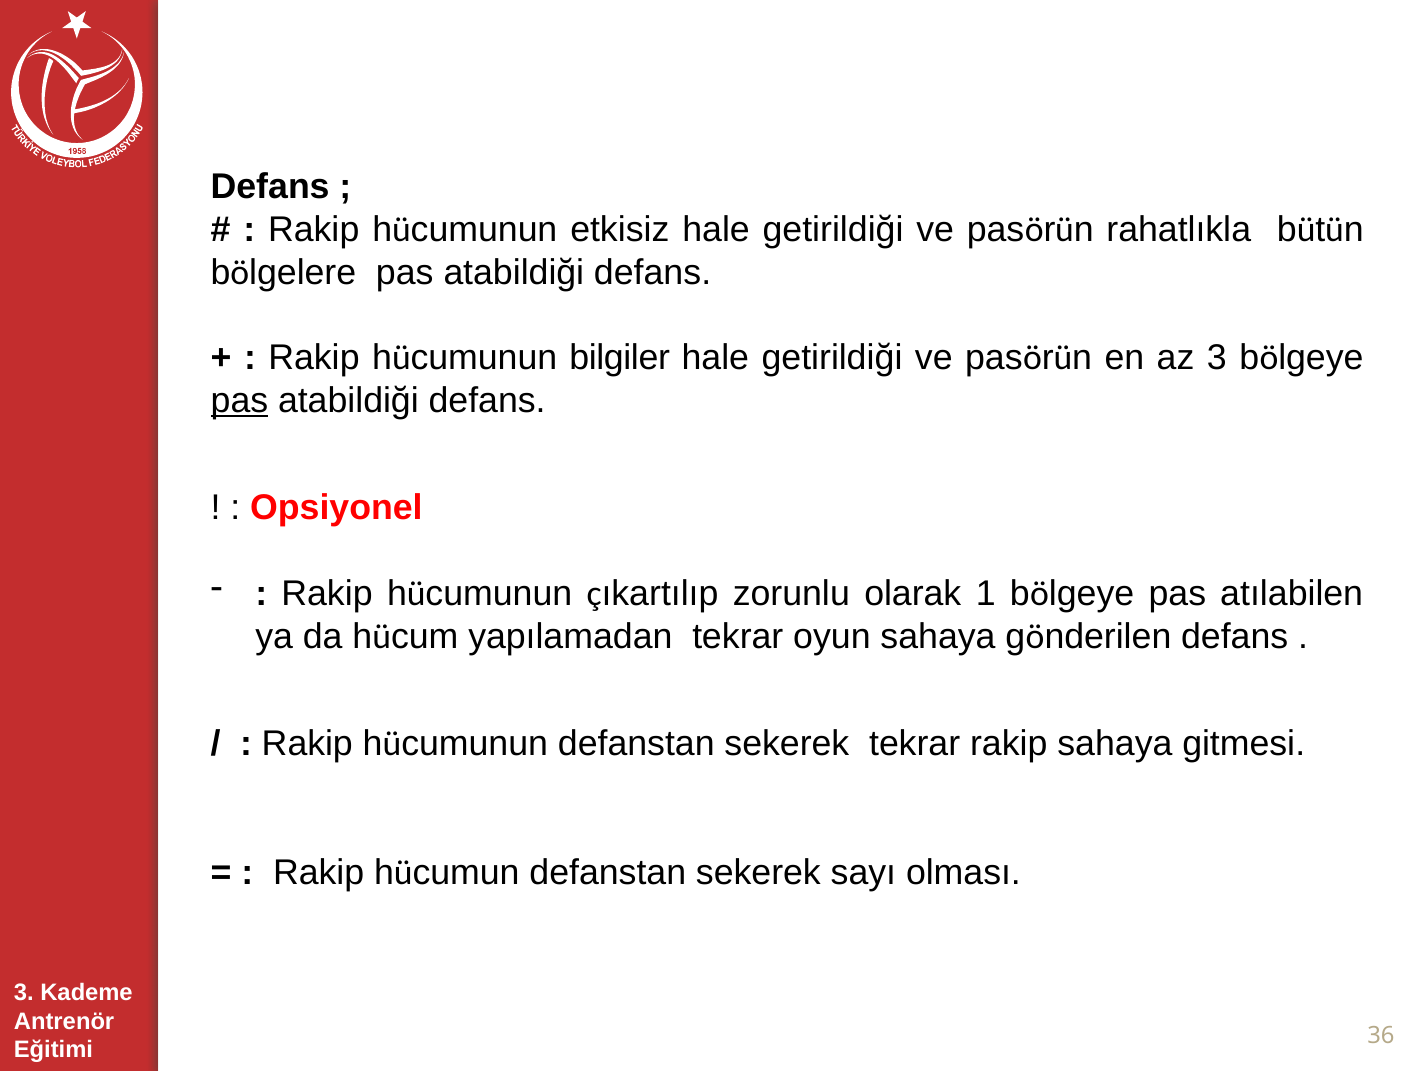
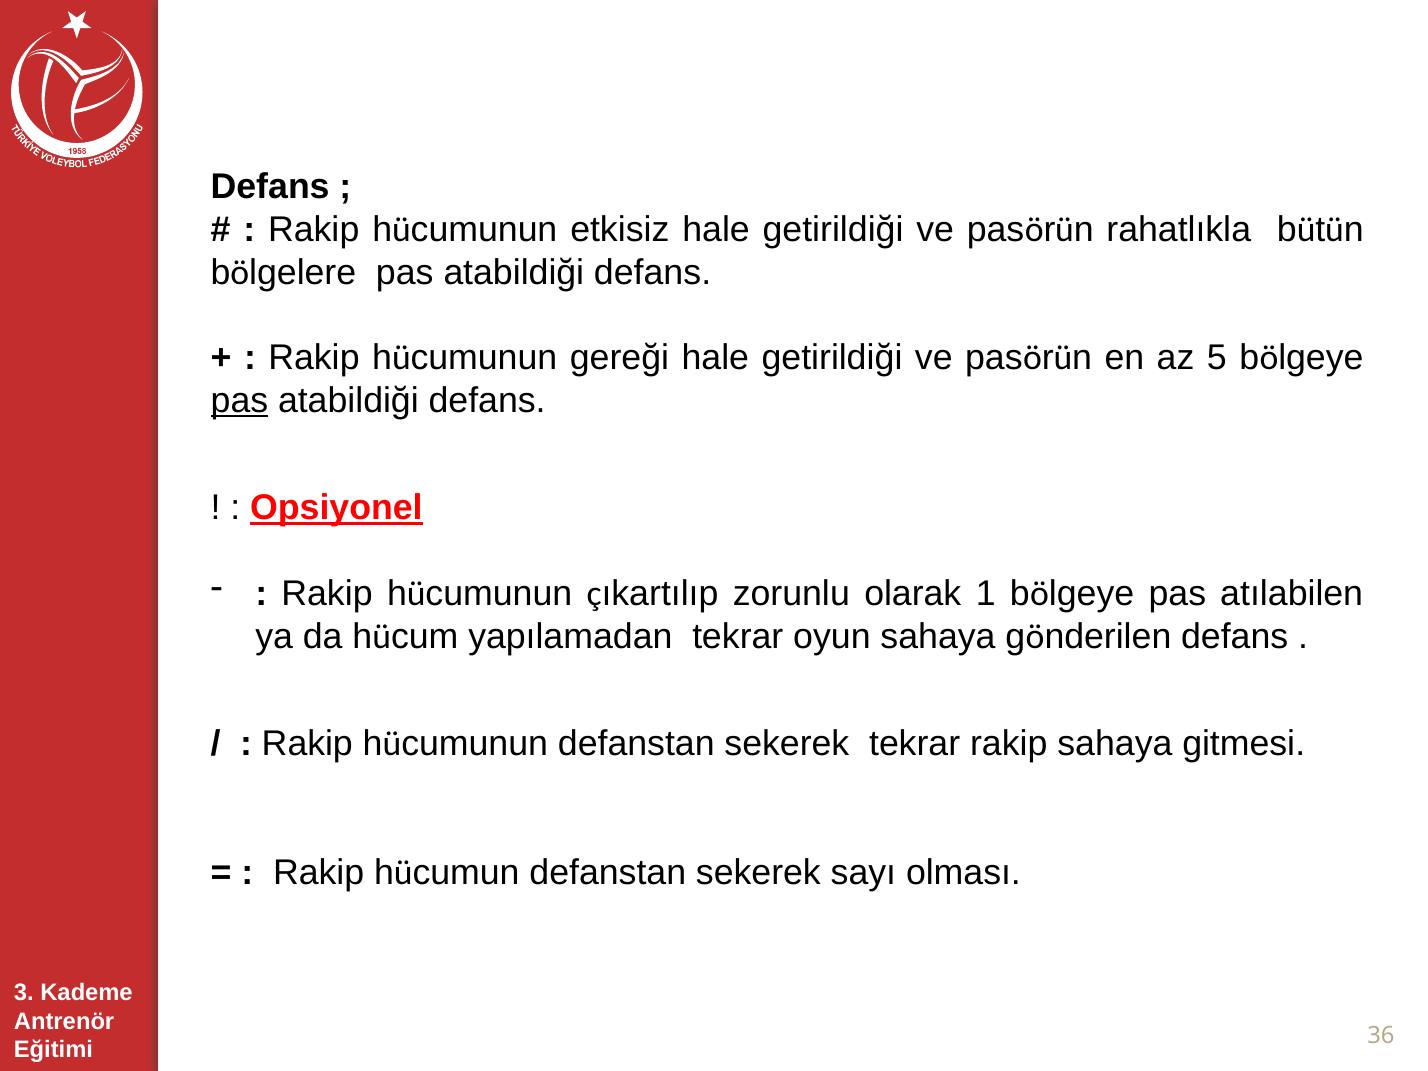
bilgiler: bilgiler -> gereği
az 3: 3 -> 5
Opsiyonel underline: none -> present
